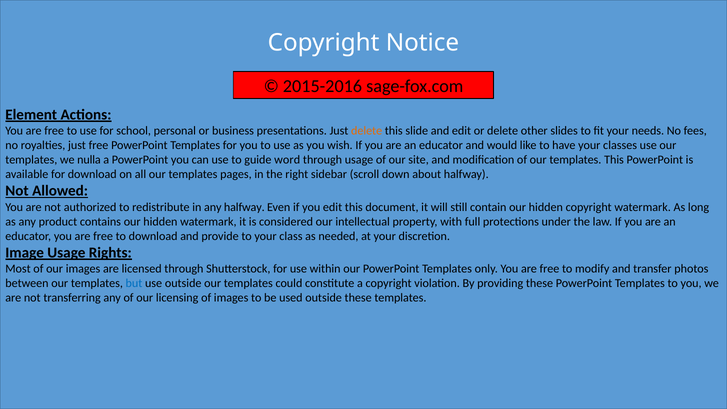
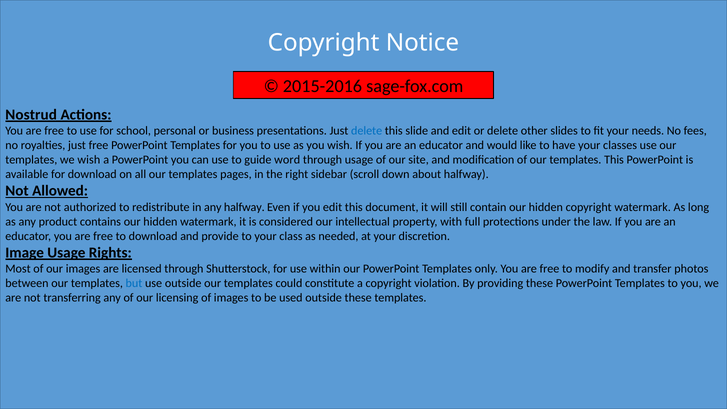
Element: Element -> Nostrud
delete at (367, 131) colour: orange -> blue
we nulla: nulla -> wish
